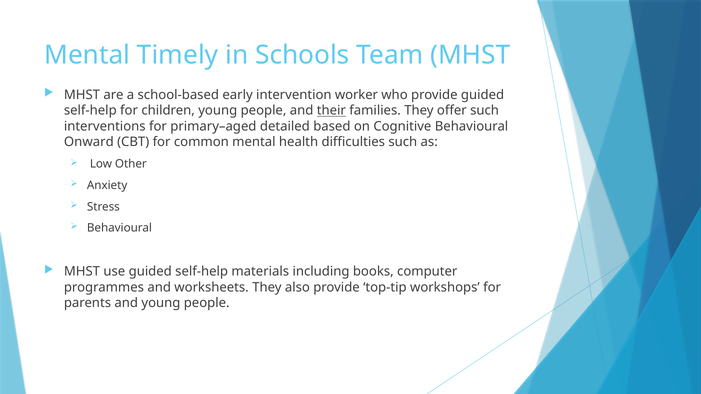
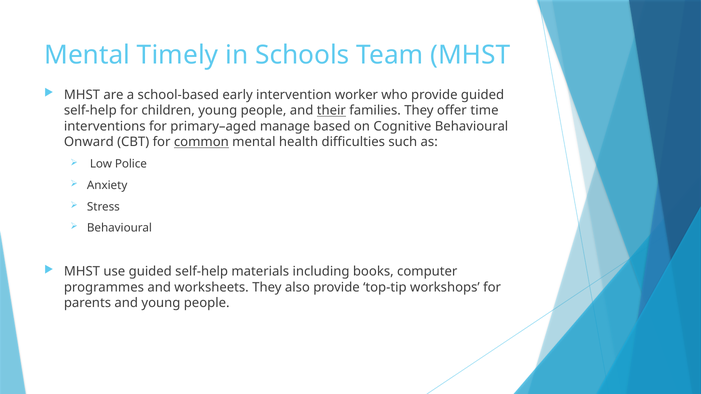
offer such: such -> time
detailed: detailed -> manage
common underline: none -> present
Other: Other -> Police
